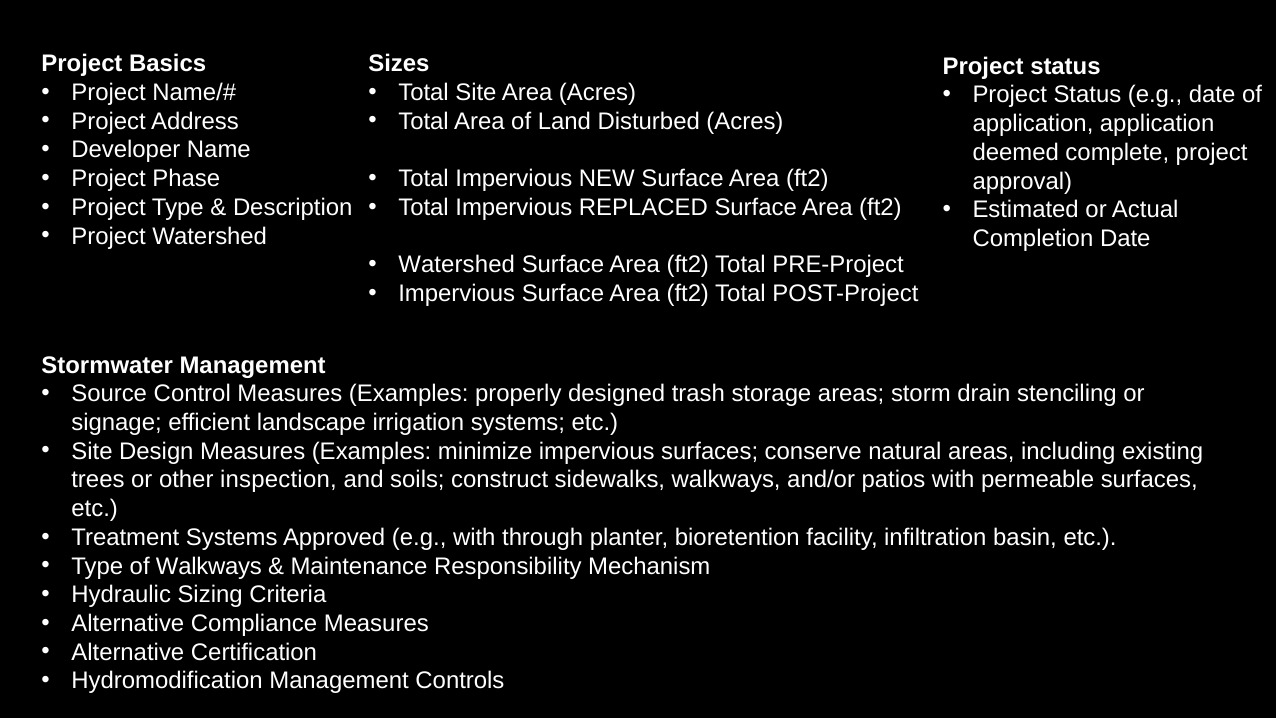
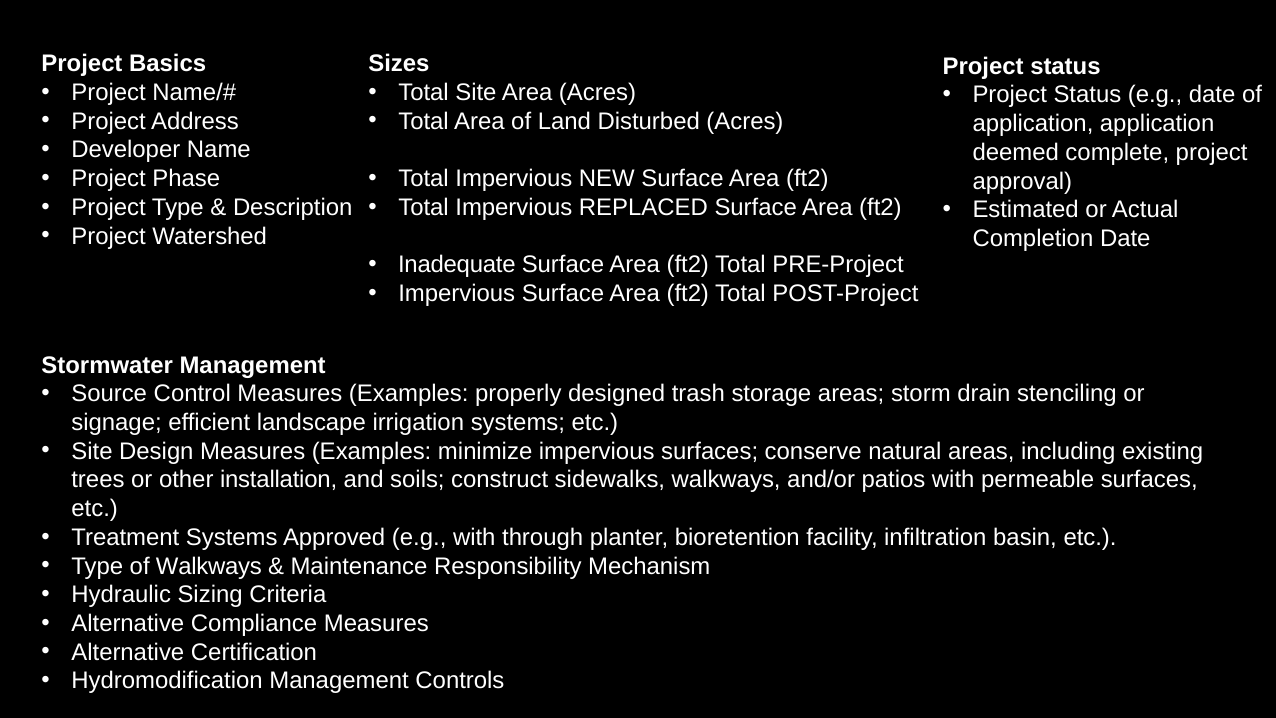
Watershed at (457, 265): Watershed -> Inadequate
inspection: inspection -> installation
